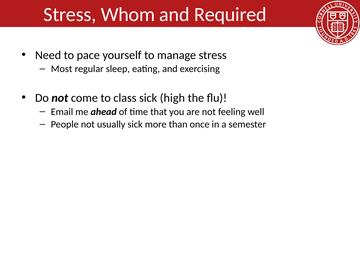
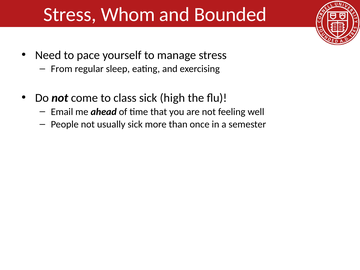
Required: Required -> Bounded
Most: Most -> From
